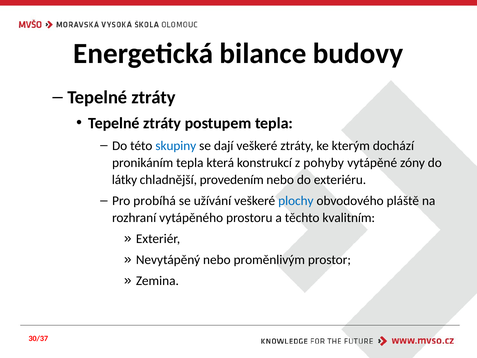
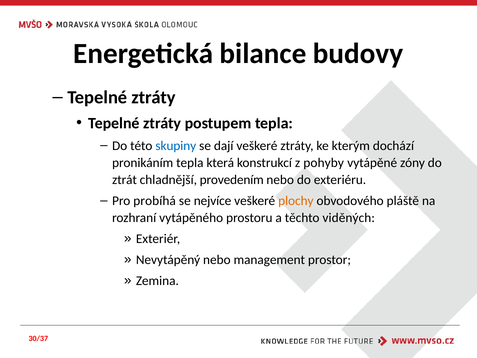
látky: látky -> ztrát
užívání: užívání -> nejvíce
plochy colour: blue -> orange
kvalitním: kvalitním -> viděných
proměnlivým: proměnlivým -> management
